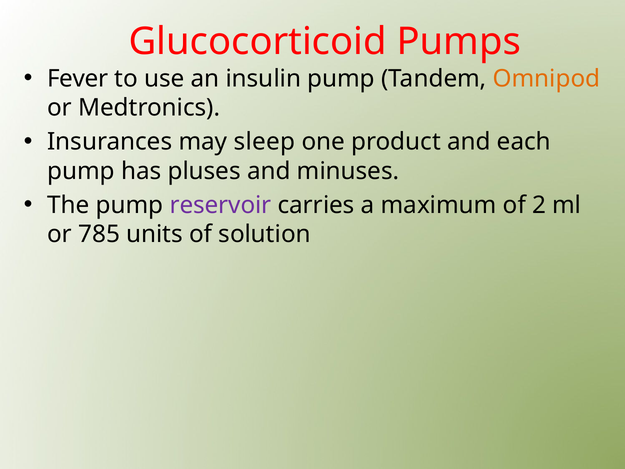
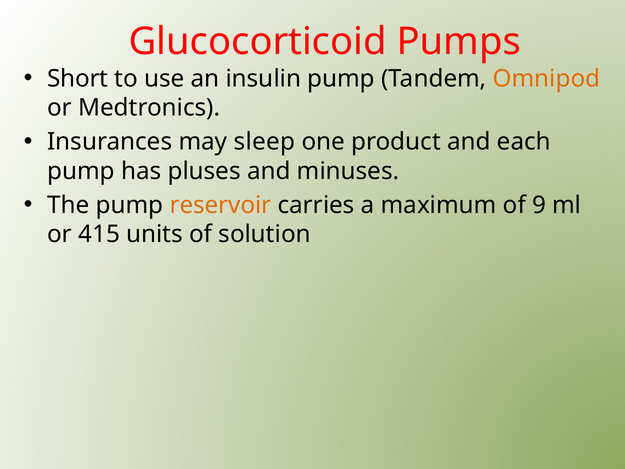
Fever: Fever -> Short
reservoir colour: purple -> orange
2: 2 -> 9
785: 785 -> 415
